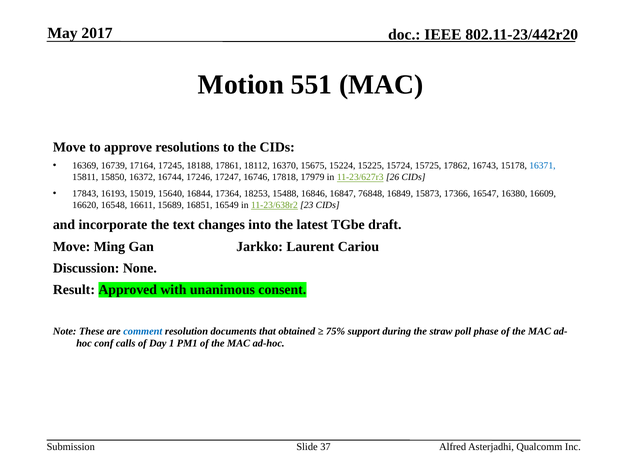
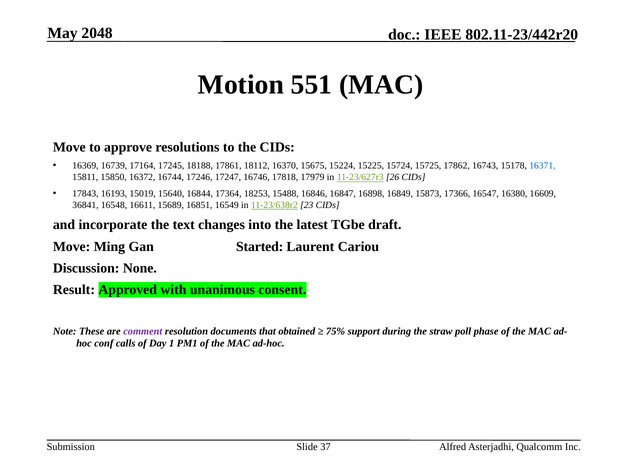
2017: 2017 -> 2048
76848: 76848 -> 16898
16620: 16620 -> 36841
Jarkko: Jarkko -> Started
comment colour: blue -> purple
